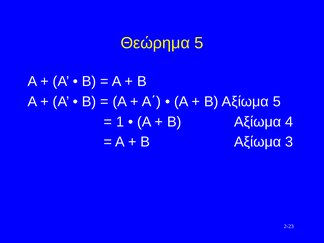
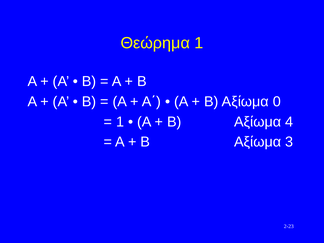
Θεώρημα 5: 5 -> 1
Αξίωμα 5: 5 -> 0
